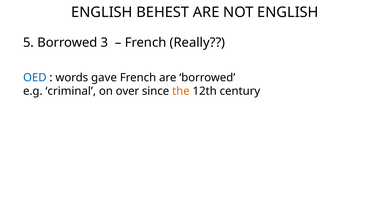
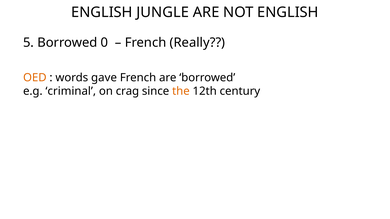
BEHEST: BEHEST -> JUNGLE
3: 3 -> 0
OED colour: blue -> orange
over: over -> crag
